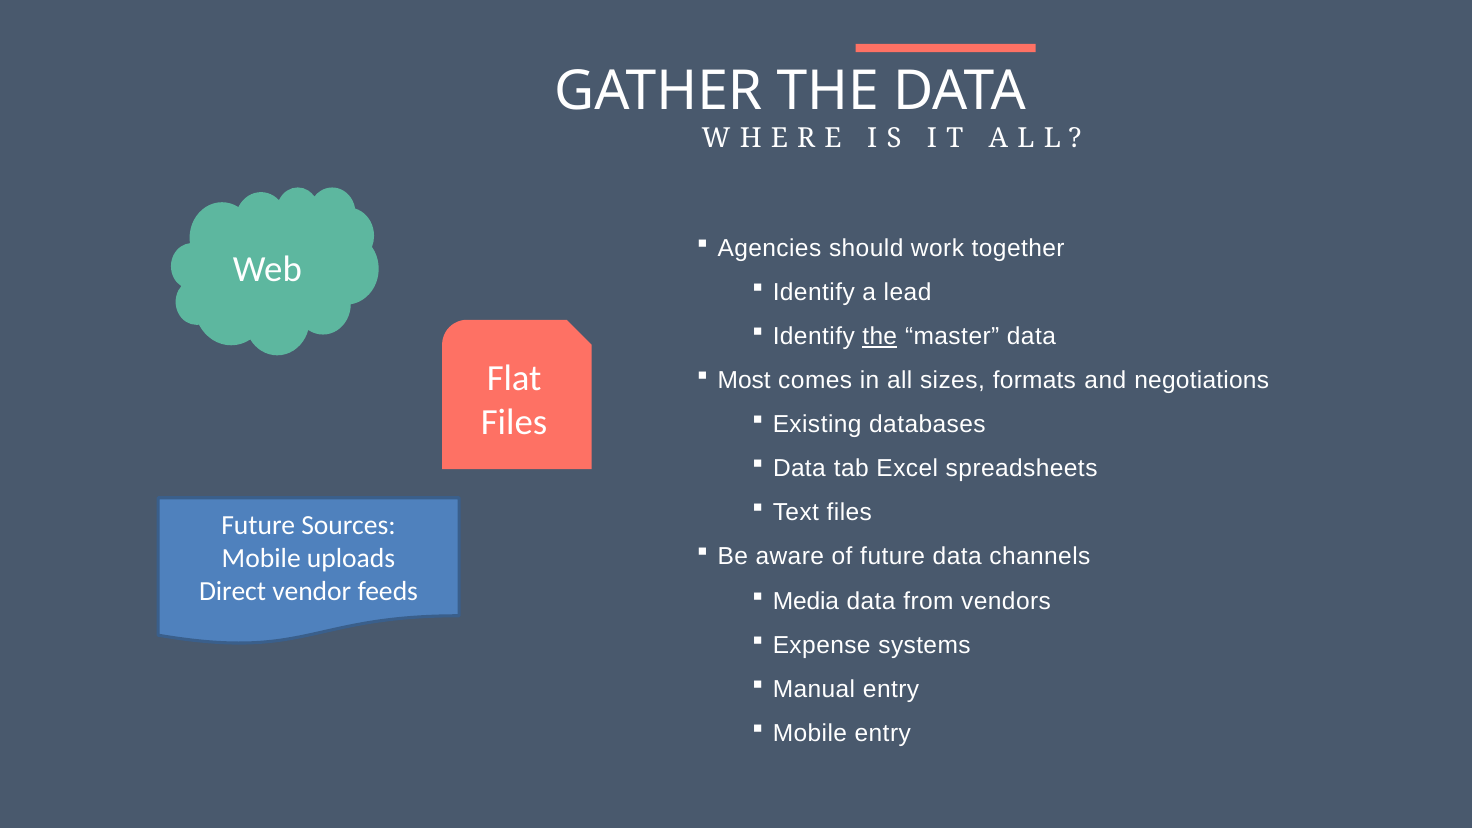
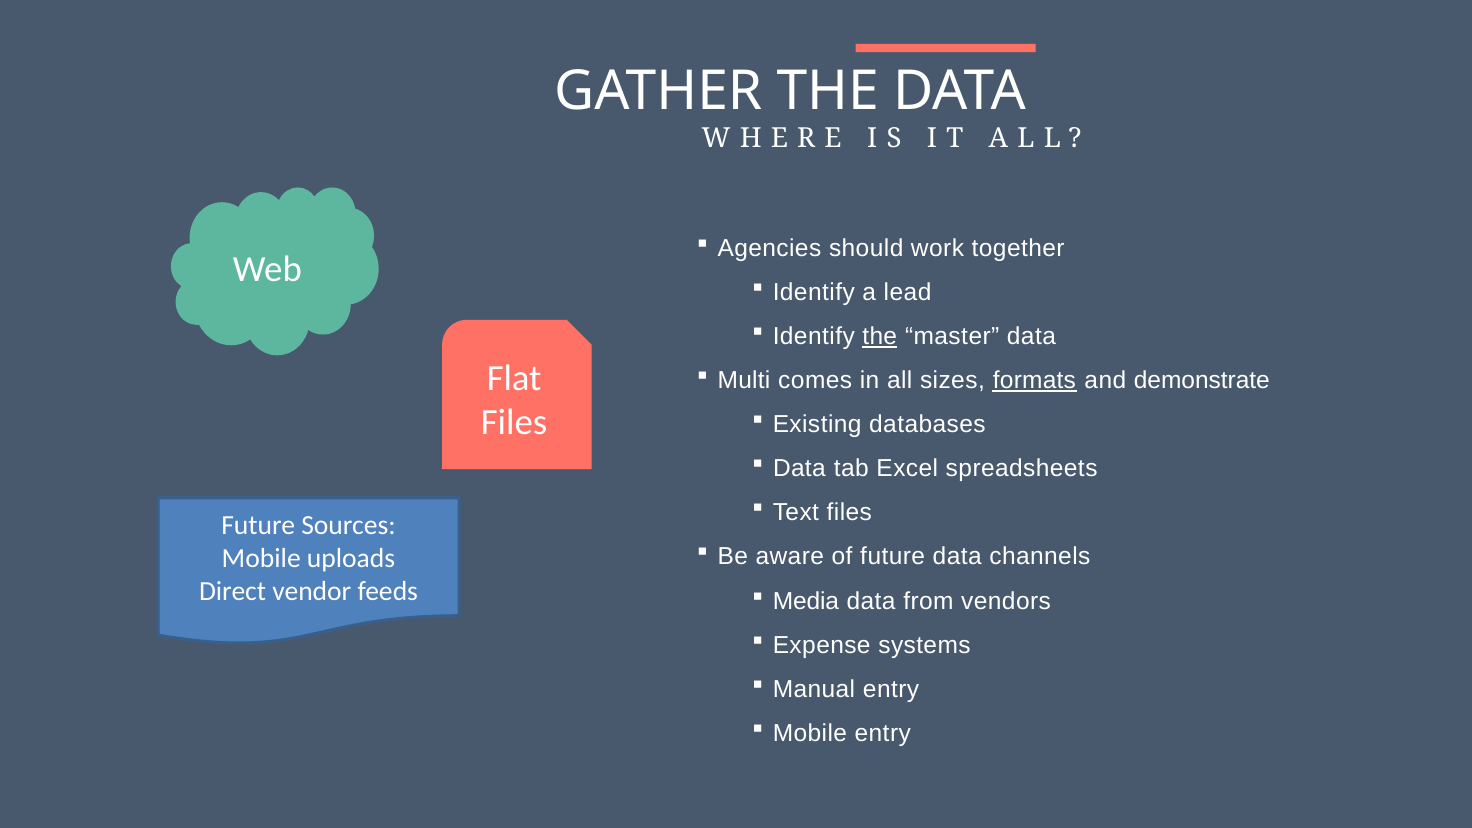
Most: Most -> Multi
formats underline: none -> present
negotiations: negotiations -> demonstrate
